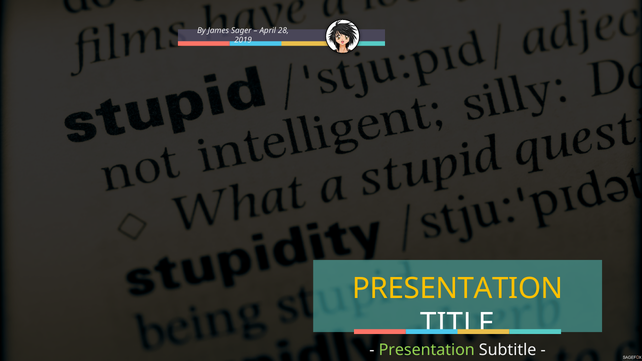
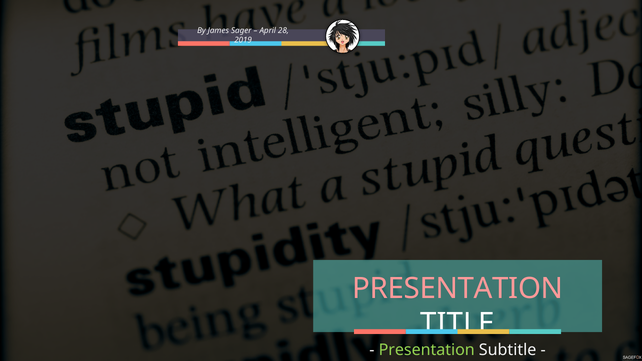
PRESENTATION at (458, 288) colour: yellow -> pink
